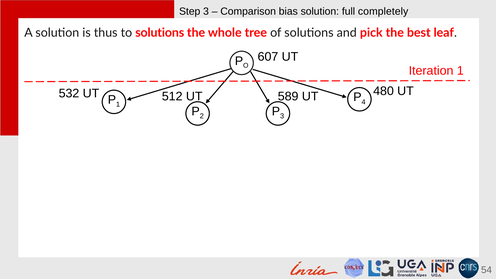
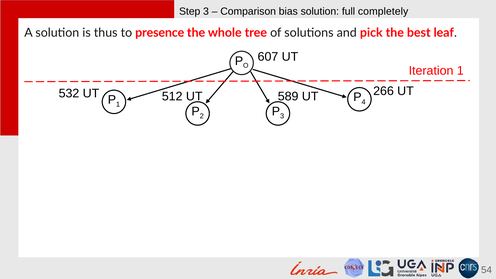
to solutions: solutions -> presence
480: 480 -> 266
